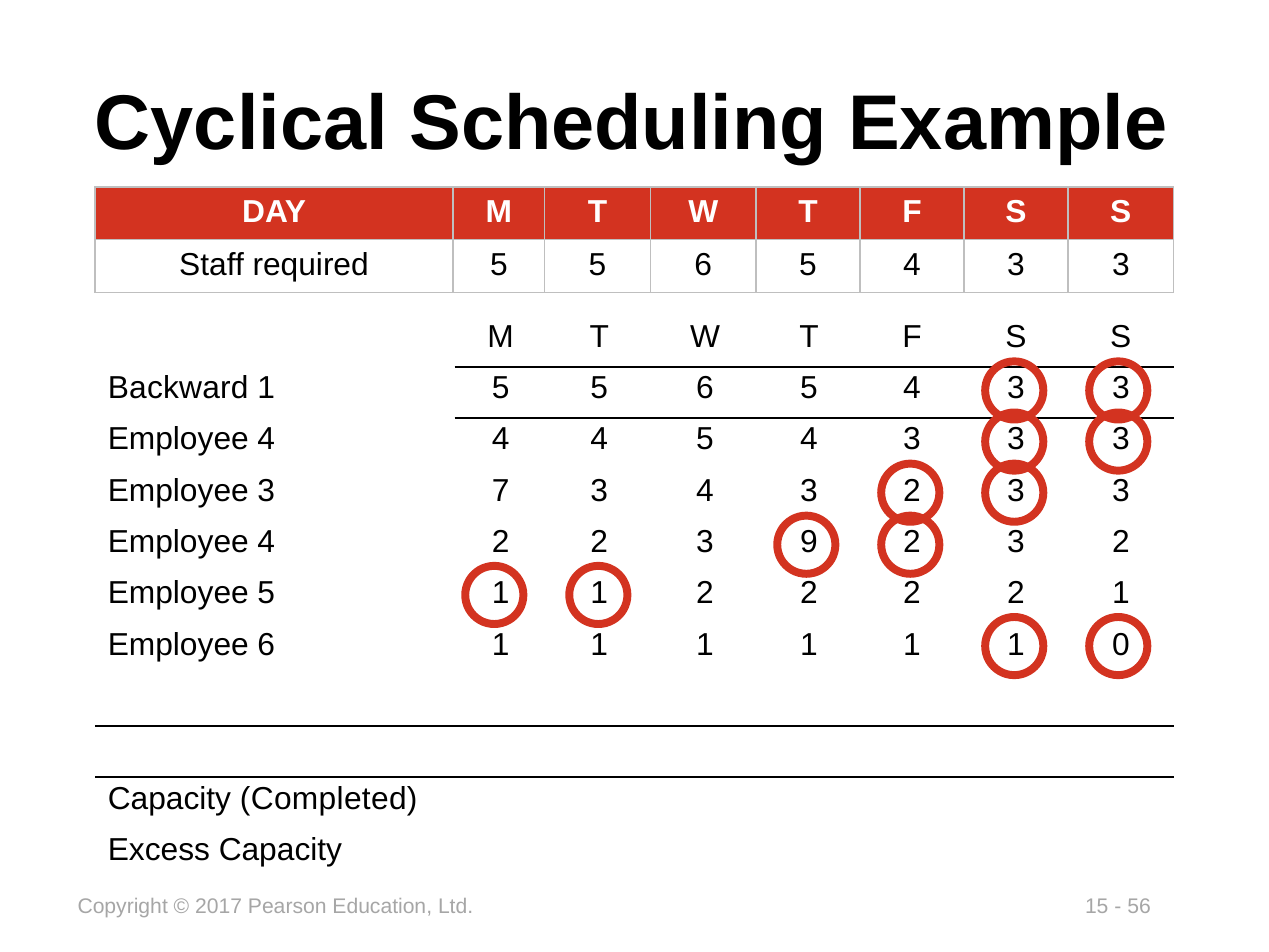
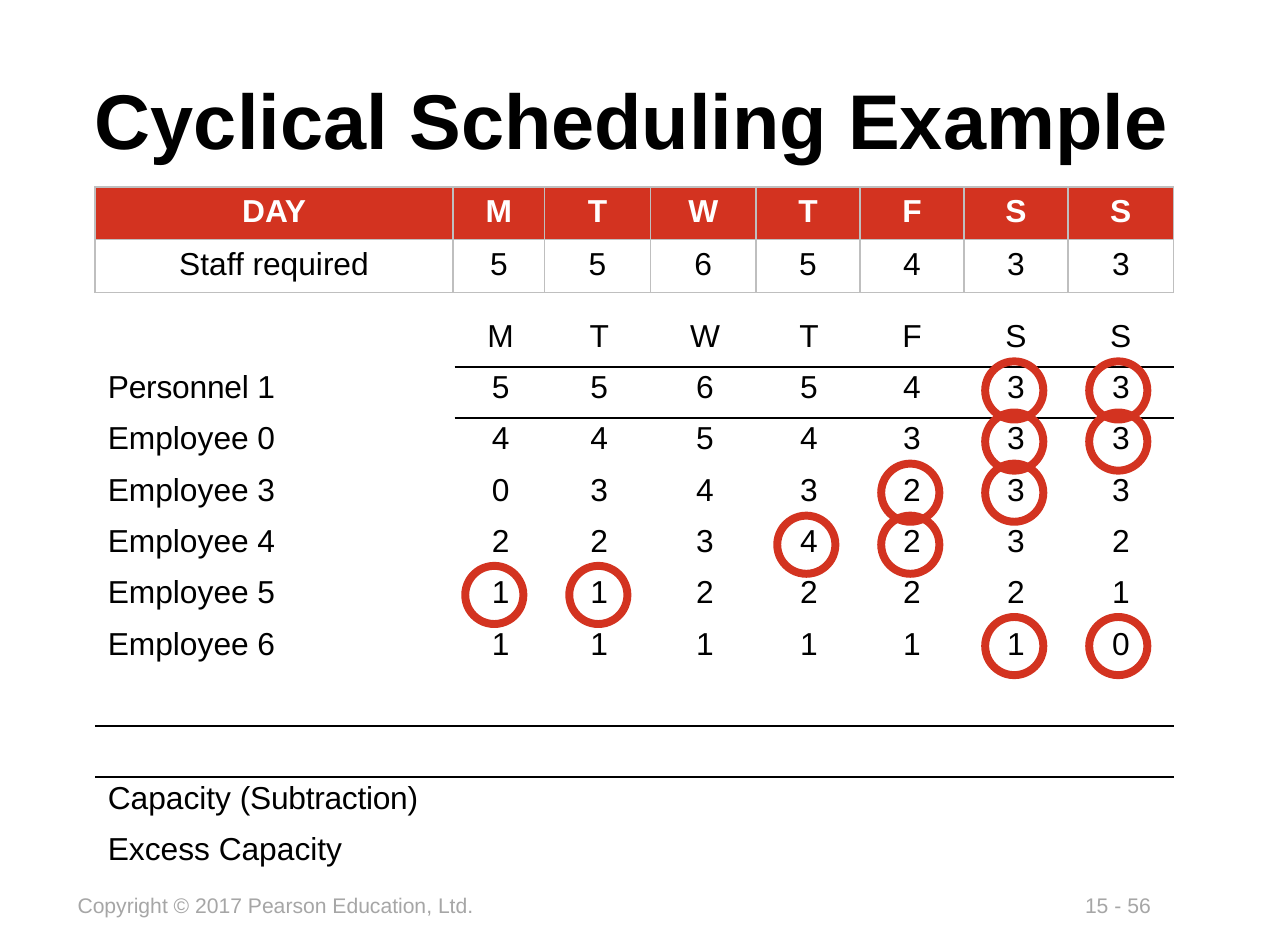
Backward: Backward -> Personnel
4 at (266, 439): 4 -> 0
3 7: 7 -> 0
2 3 9: 9 -> 4
Completed: Completed -> Subtraction
